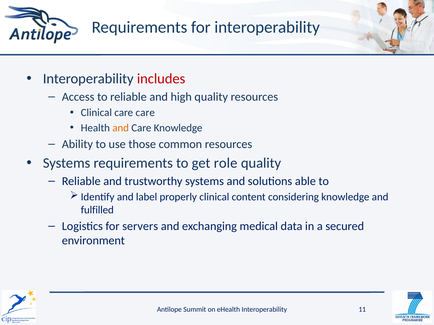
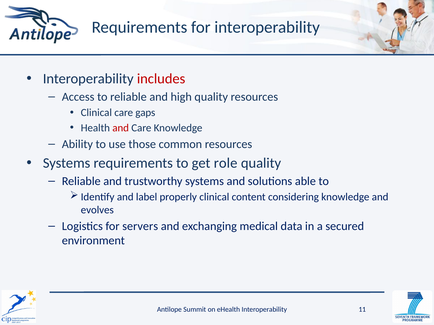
care care: care -> gaps
and at (121, 128) colour: orange -> red
fulfilled: fulfilled -> evolves
